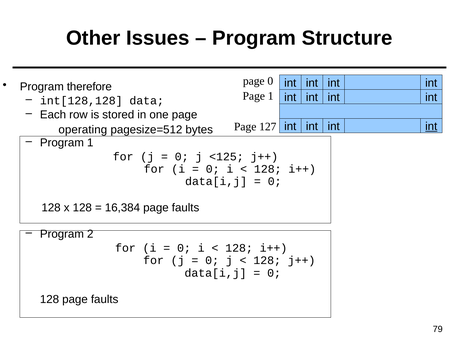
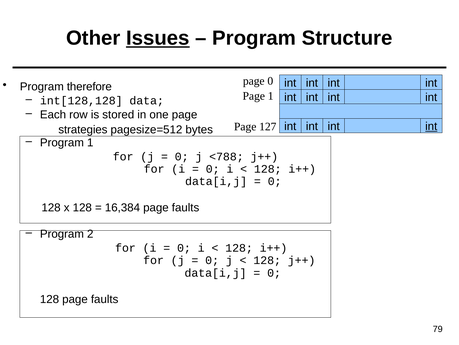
Issues underline: none -> present
operating: operating -> strategies
<125: <125 -> <788
